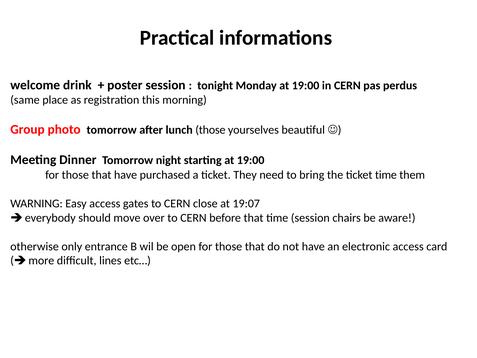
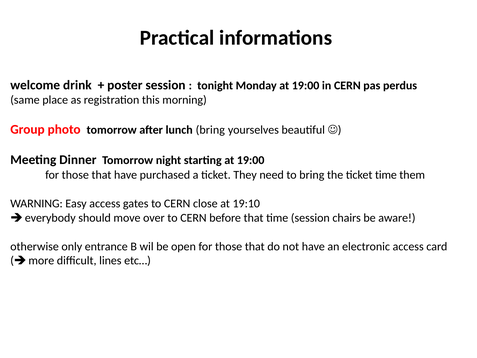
lunch those: those -> bring
19:07: 19:07 -> 19:10
